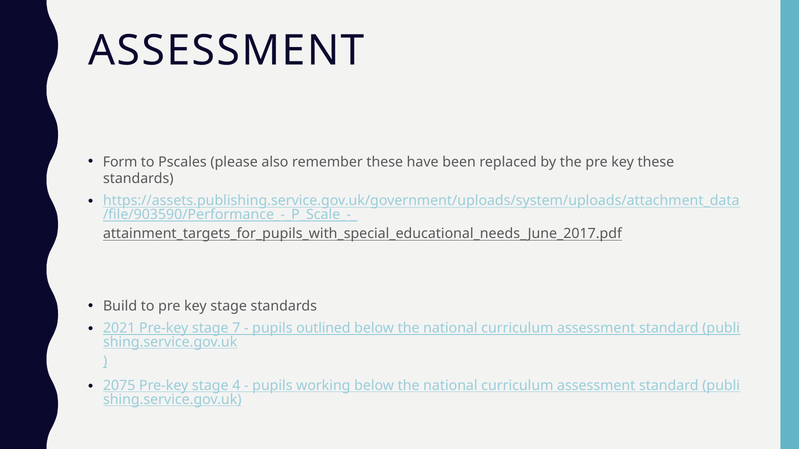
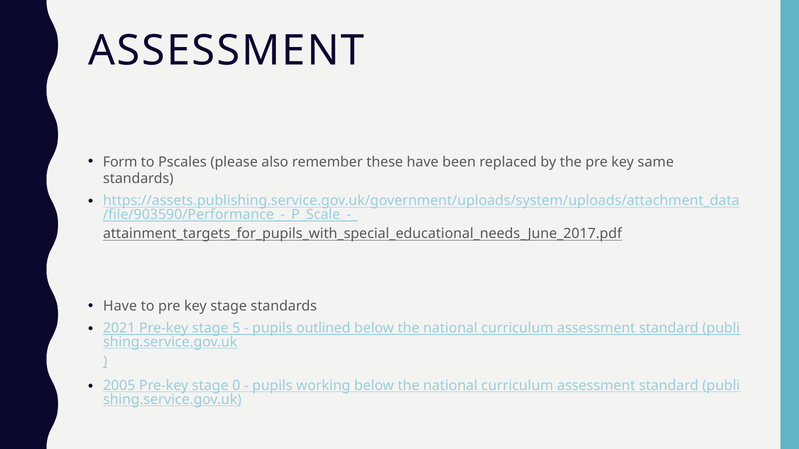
key these: these -> same
Build at (120, 306): Build -> Have
7: 7 -> 5
2075: 2075 -> 2005
4: 4 -> 0
